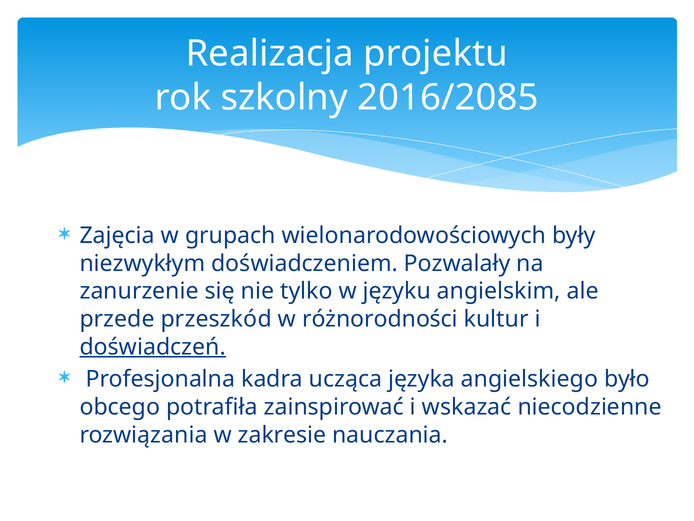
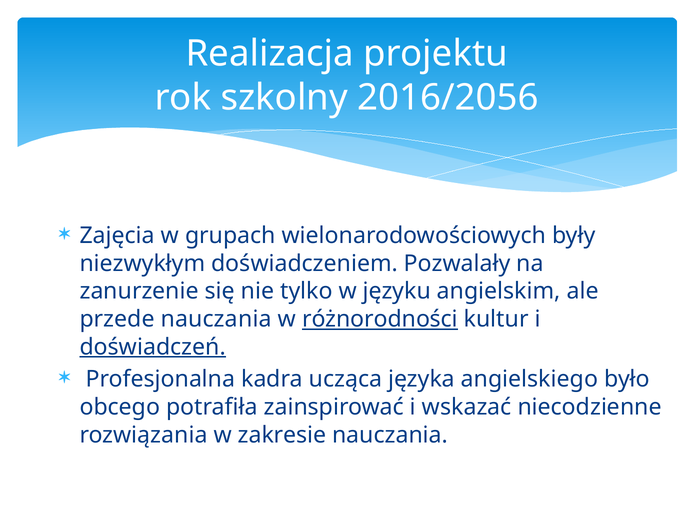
2016/2085: 2016/2085 -> 2016/2056
przede przeszkód: przeszkód -> nauczania
różnorodności underline: none -> present
